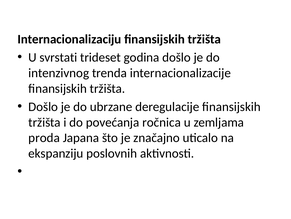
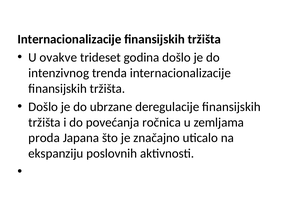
Internacionalizaciju at (69, 39): Internacionalizaciju -> Internacionalizacije
svrstati: svrstati -> ovakve
